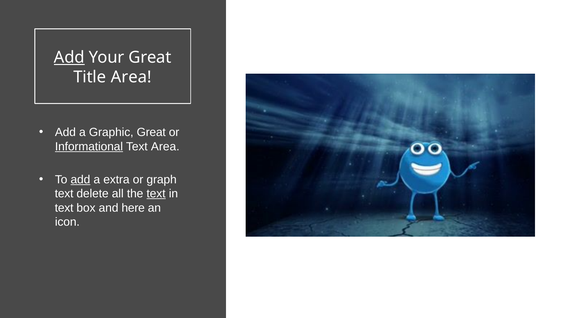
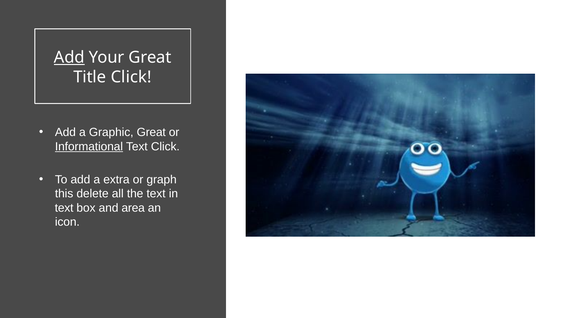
Title Area: Area -> Click
Text Area: Area -> Click
add at (80, 179) underline: present -> none
text at (64, 194): text -> this
text at (156, 194) underline: present -> none
here: here -> area
